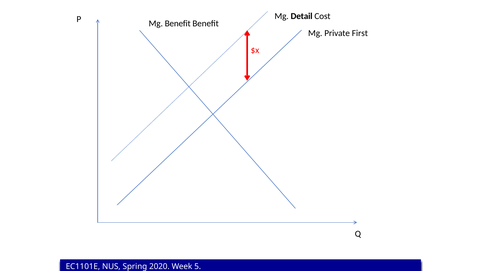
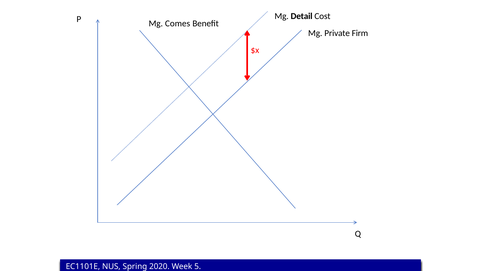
Mg Benefit: Benefit -> Comes
First: First -> Firm
